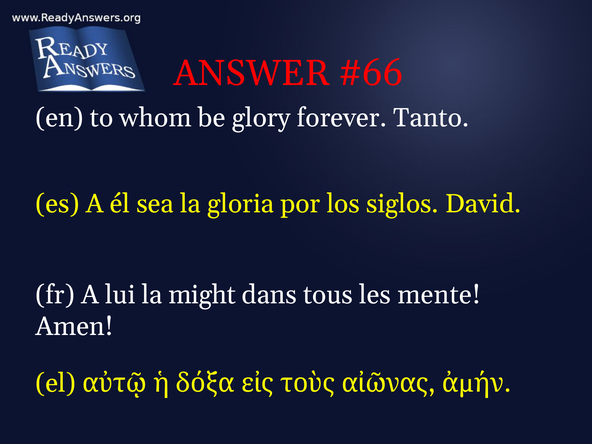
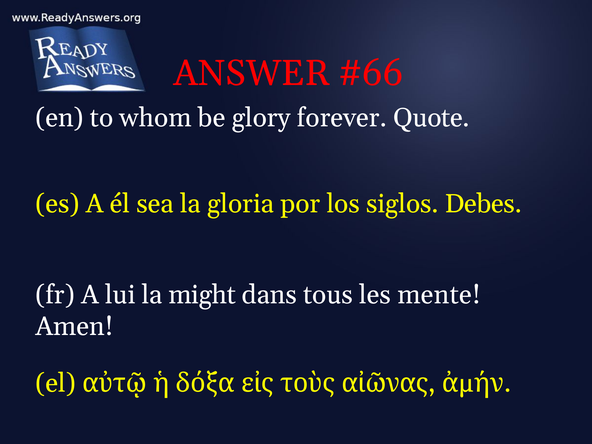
Tanto: Tanto -> Quote
David: David -> Debes
